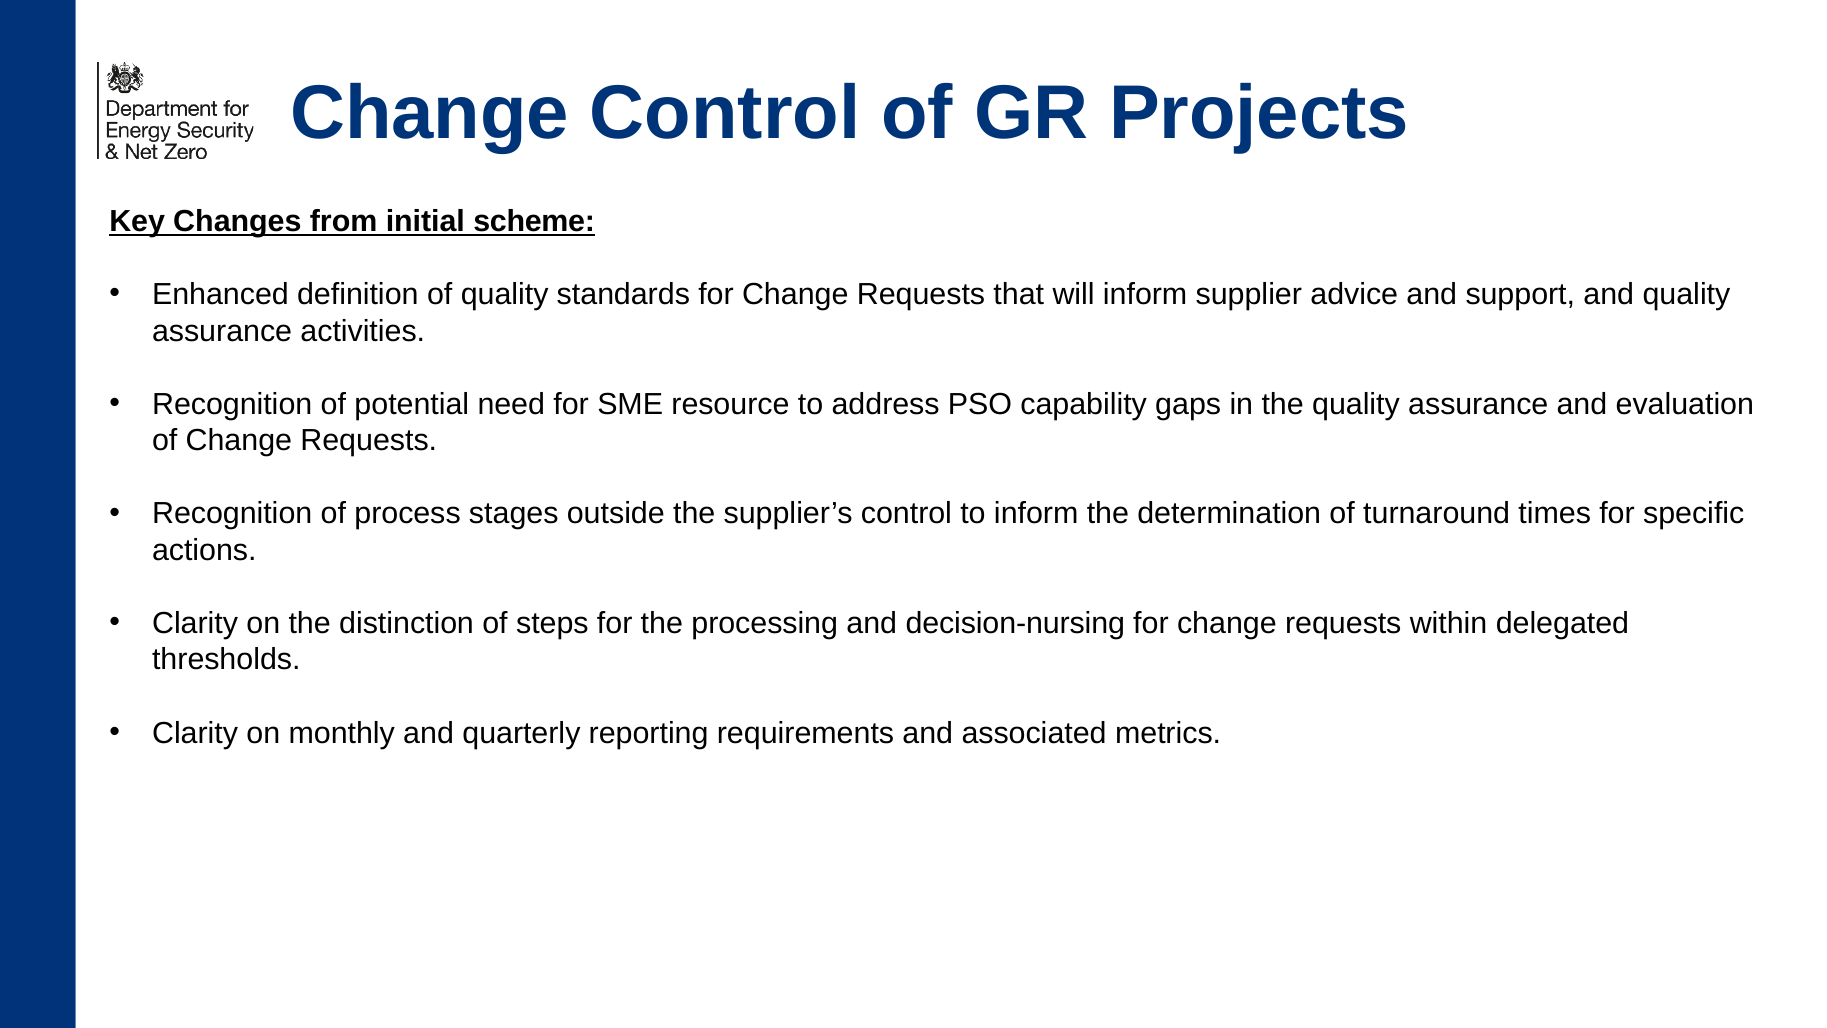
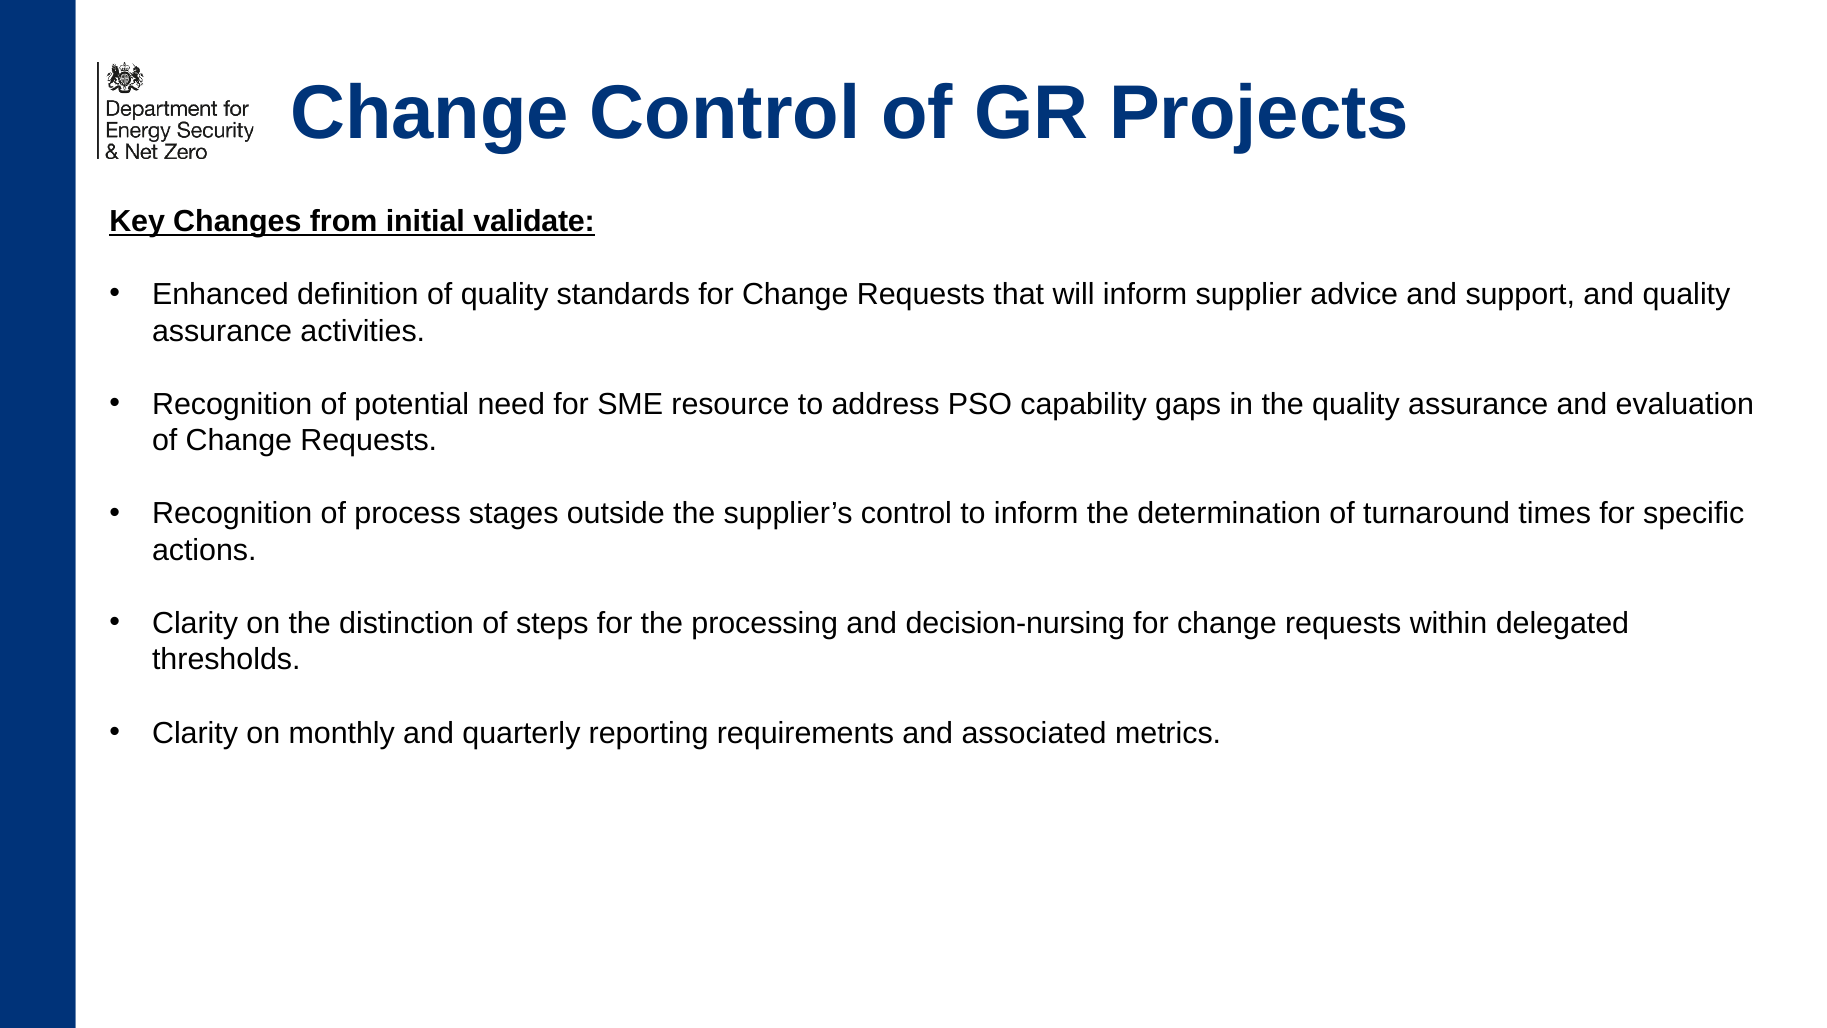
scheme: scheme -> validate
